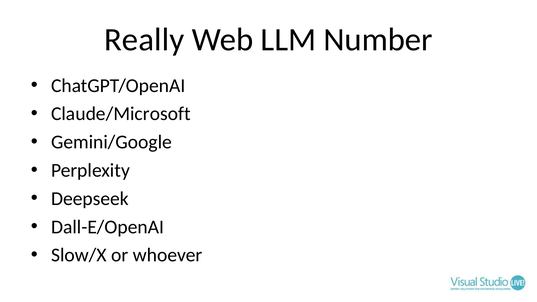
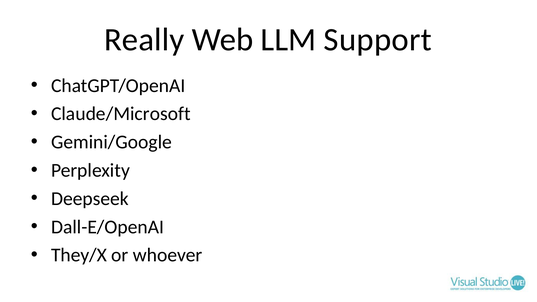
Number: Number -> Support
Slow/X: Slow/X -> They/X
